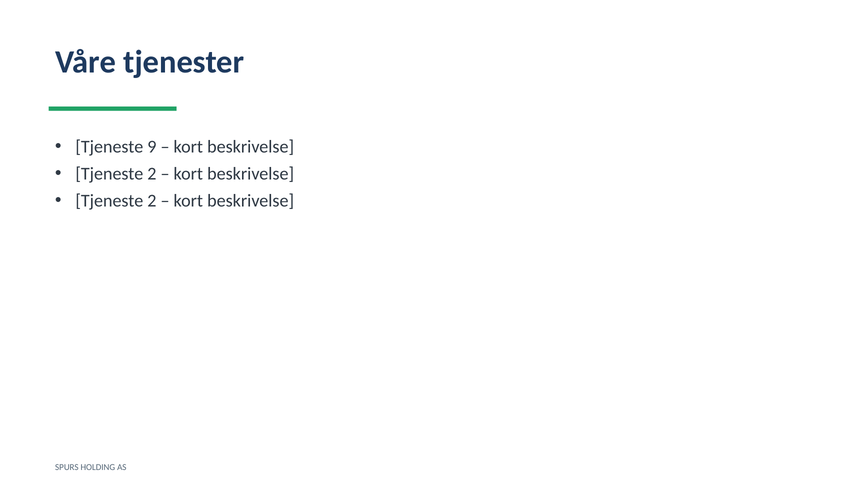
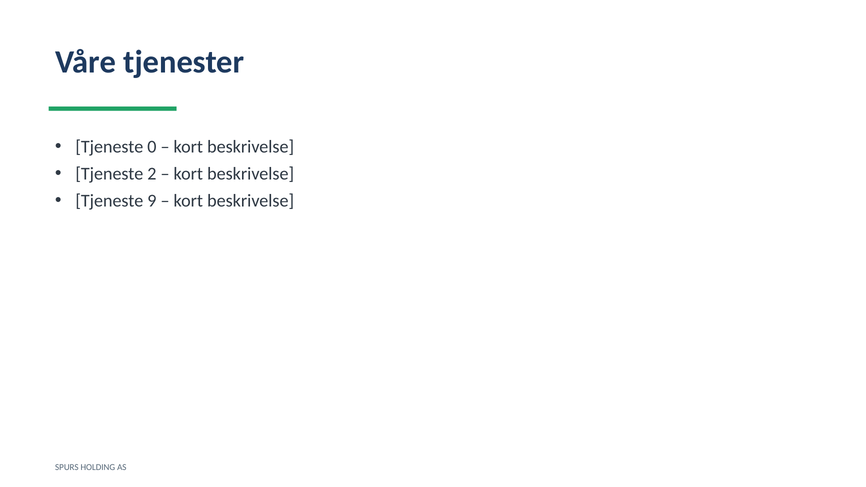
9: 9 -> 0
2 at (152, 201): 2 -> 9
